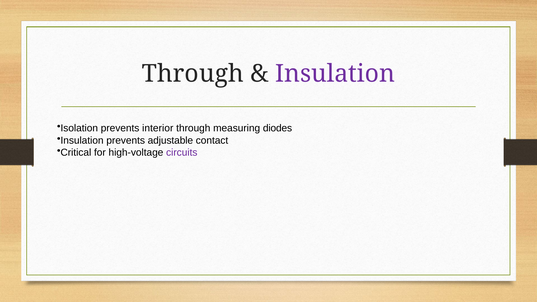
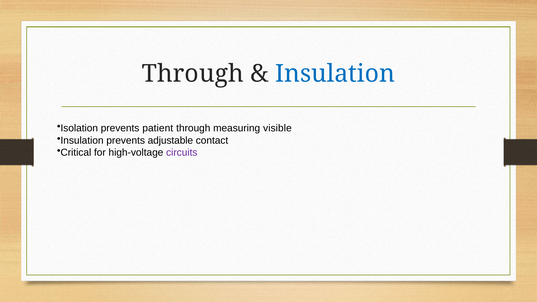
Insulation at (335, 74) colour: purple -> blue
interior: interior -> patient
diodes: diodes -> visible
